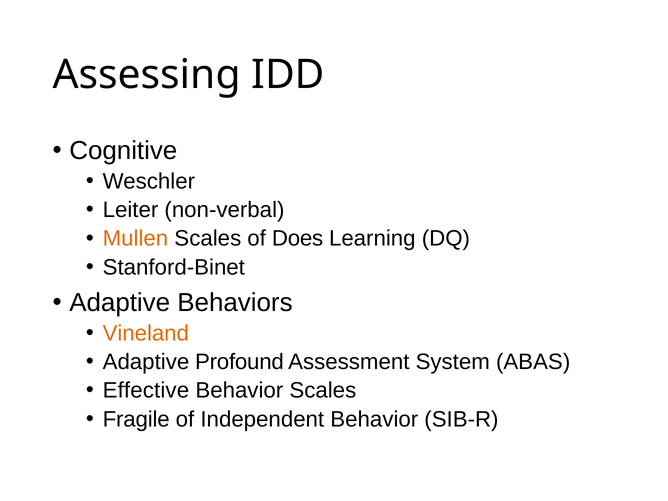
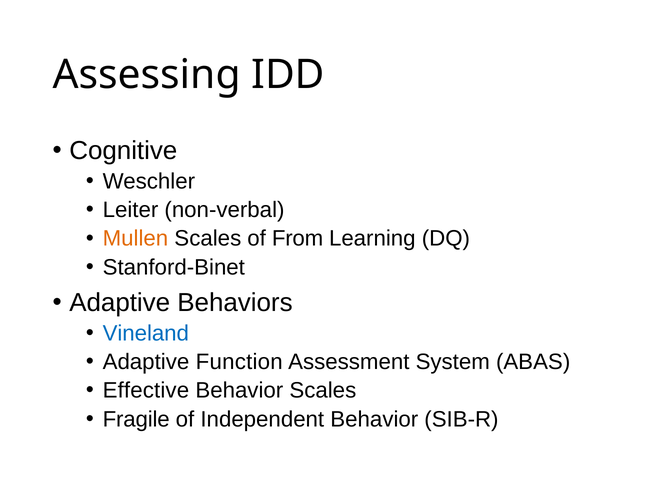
Does: Does -> From
Vineland colour: orange -> blue
Profound: Profound -> Function
